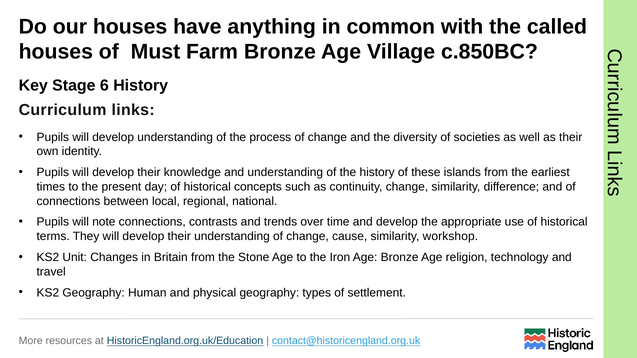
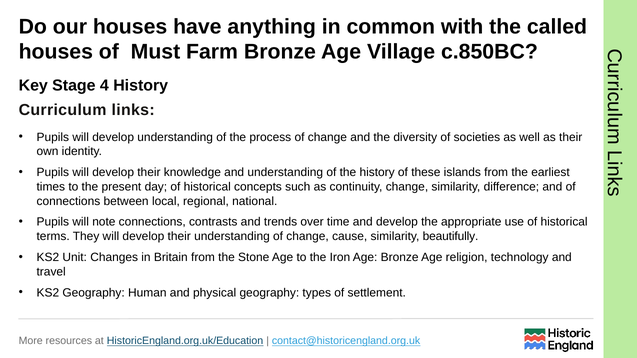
6: 6 -> 4
workshop: workshop -> beautifully
